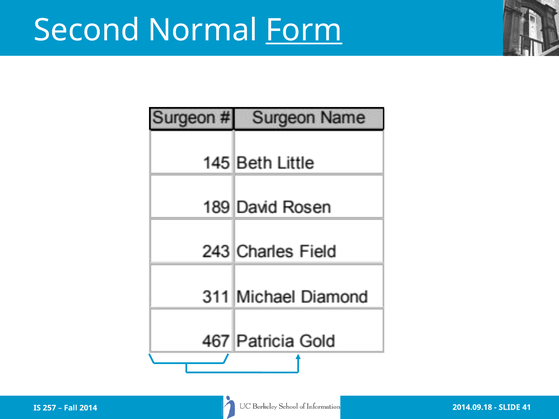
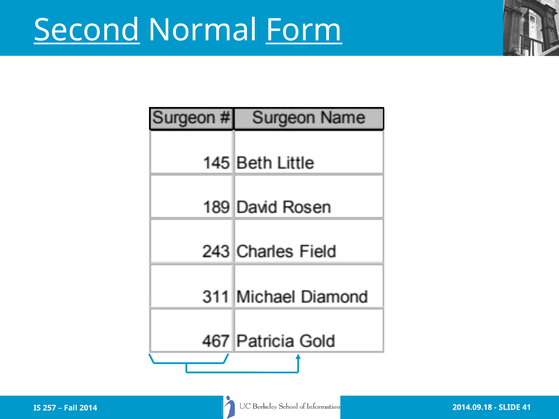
Second underline: none -> present
